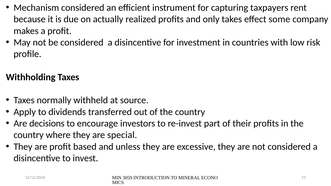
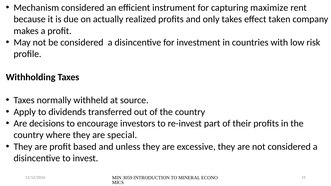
taxpayers: taxpayers -> maximize
some: some -> taken
